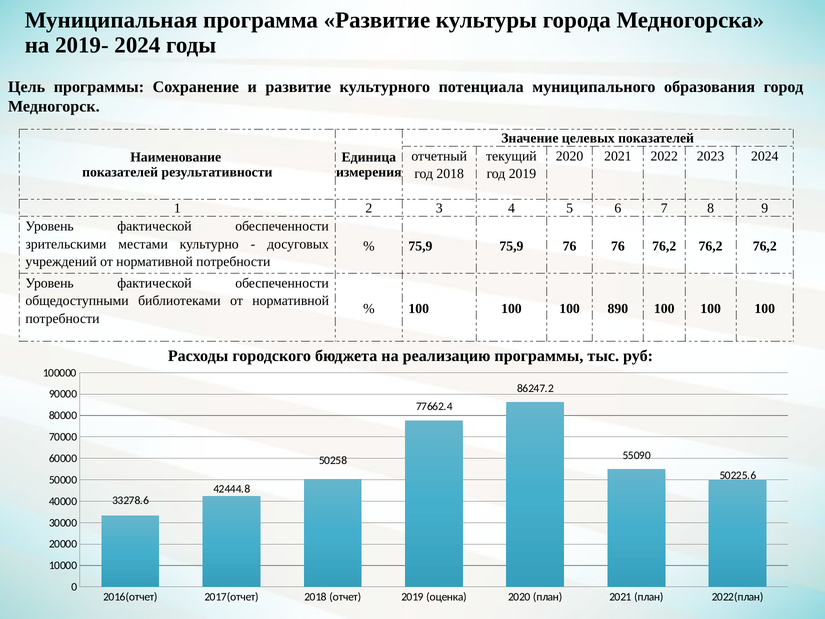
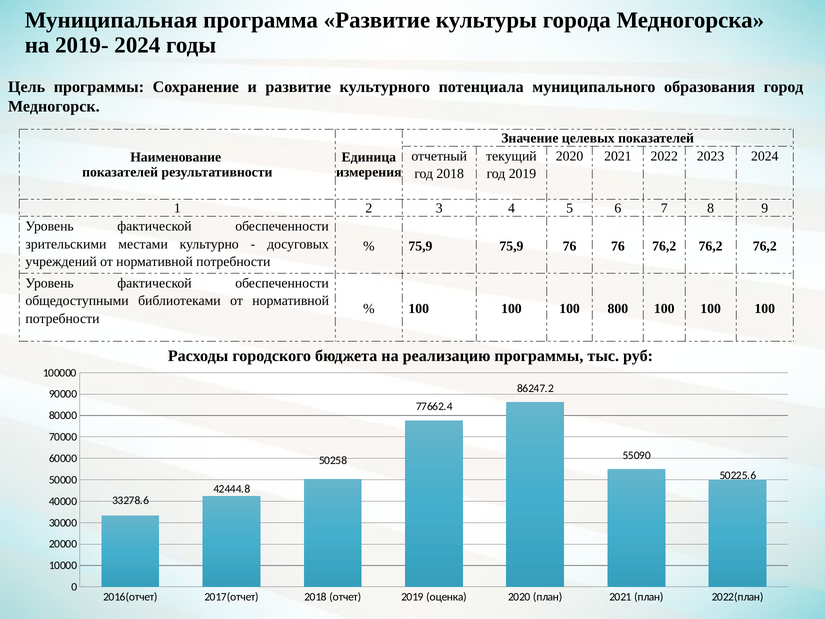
890: 890 -> 800
